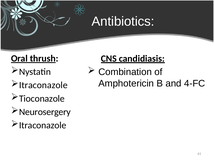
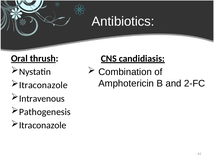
4-FC: 4-FC -> 2-FC
Tioconazole: Tioconazole -> Intravenous
Neurosergery: Neurosergery -> Pathogenesis
